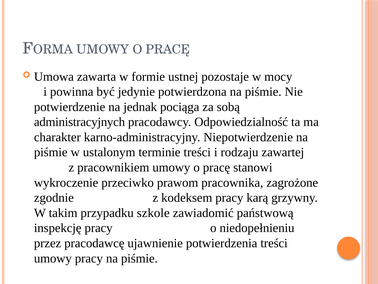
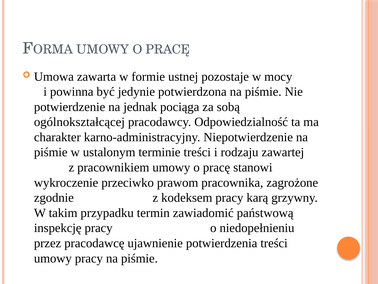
administracyjnych: administracyjnych -> ogólnokształcącej
szkole: szkole -> termin
